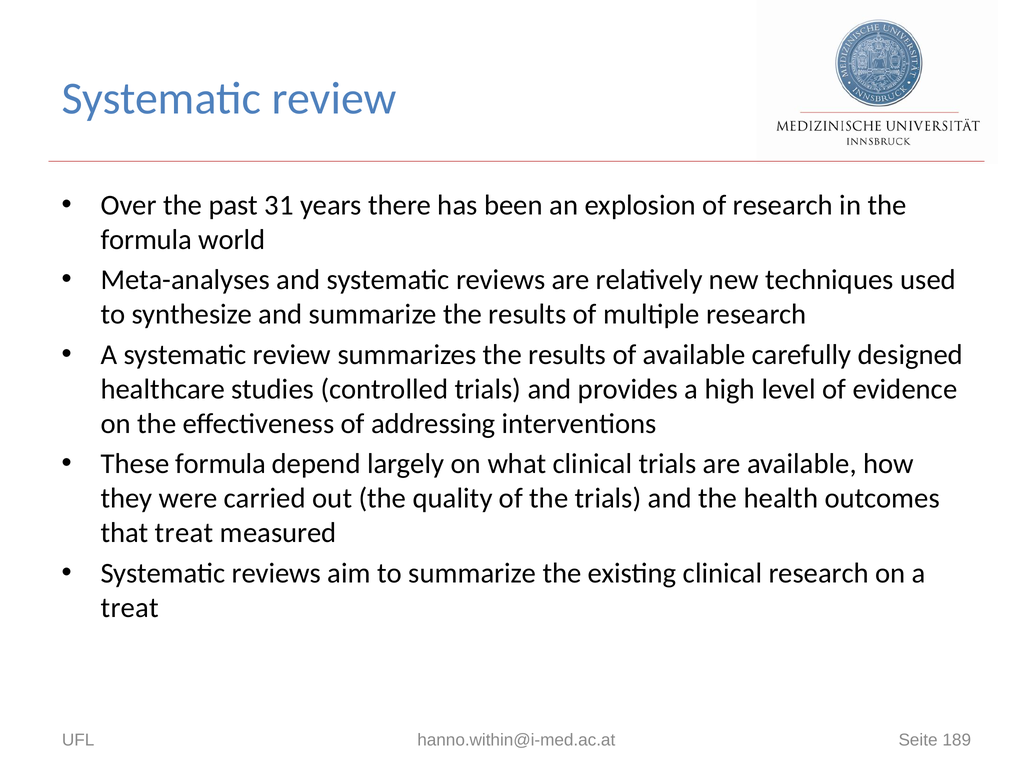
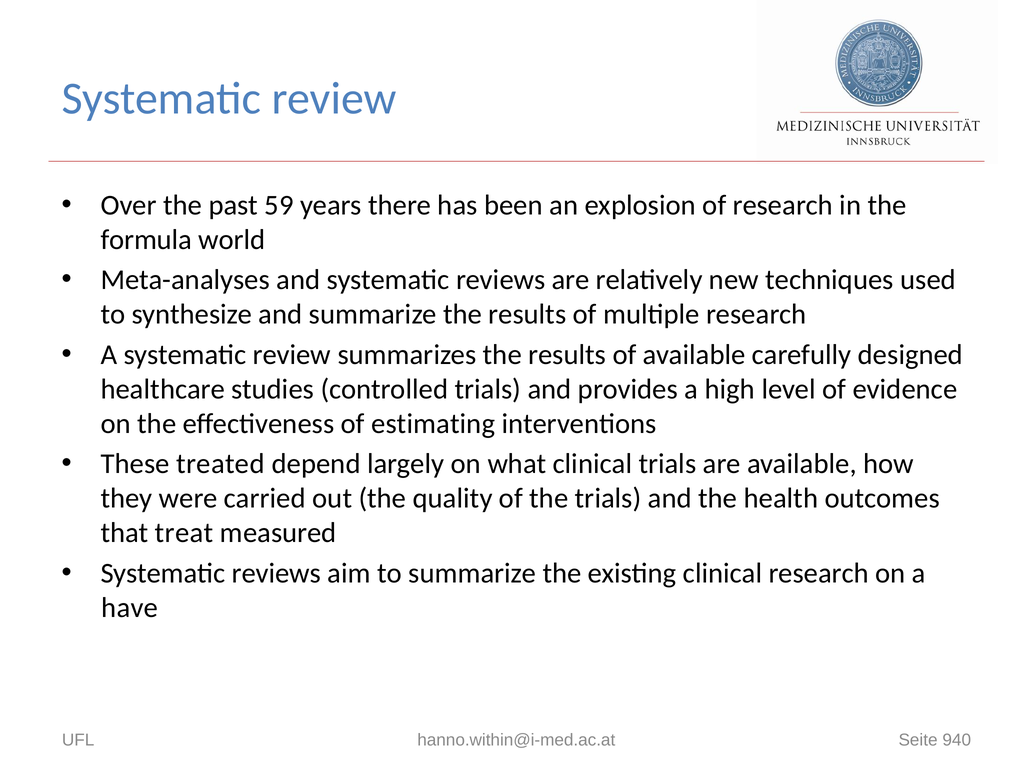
31: 31 -> 59
addressing: addressing -> estimating
These formula: formula -> treated
treat at (130, 608): treat -> have
189: 189 -> 940
